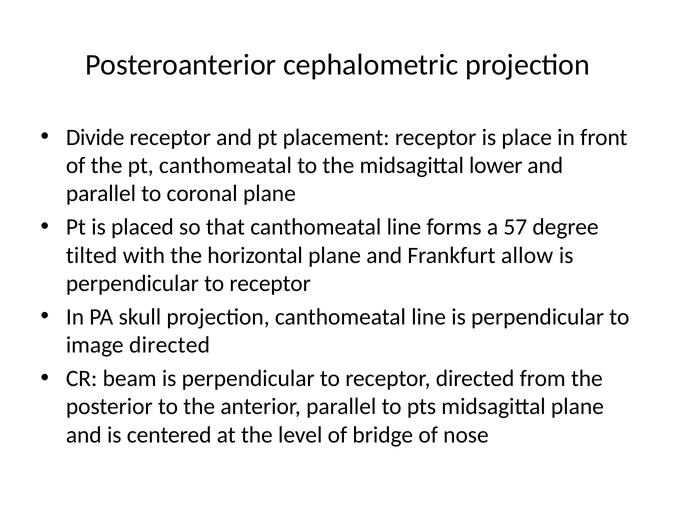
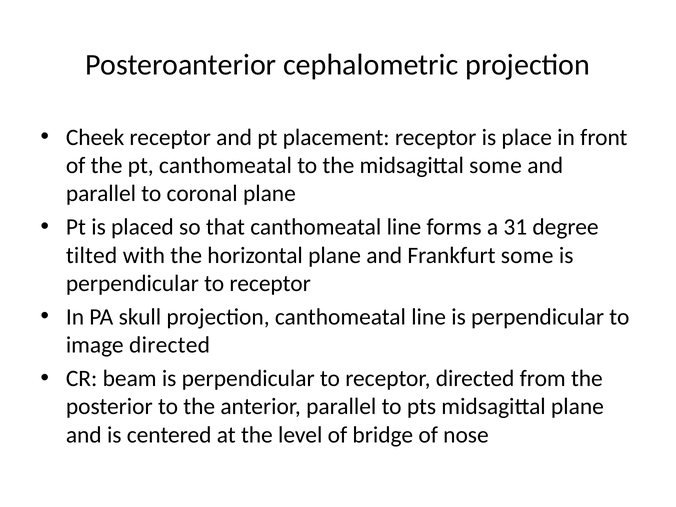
Divide: Divide -> Cheek
midsagittal lower: lower -> some
57: 57 -> 31
Frankfurt allow: allow -> some
